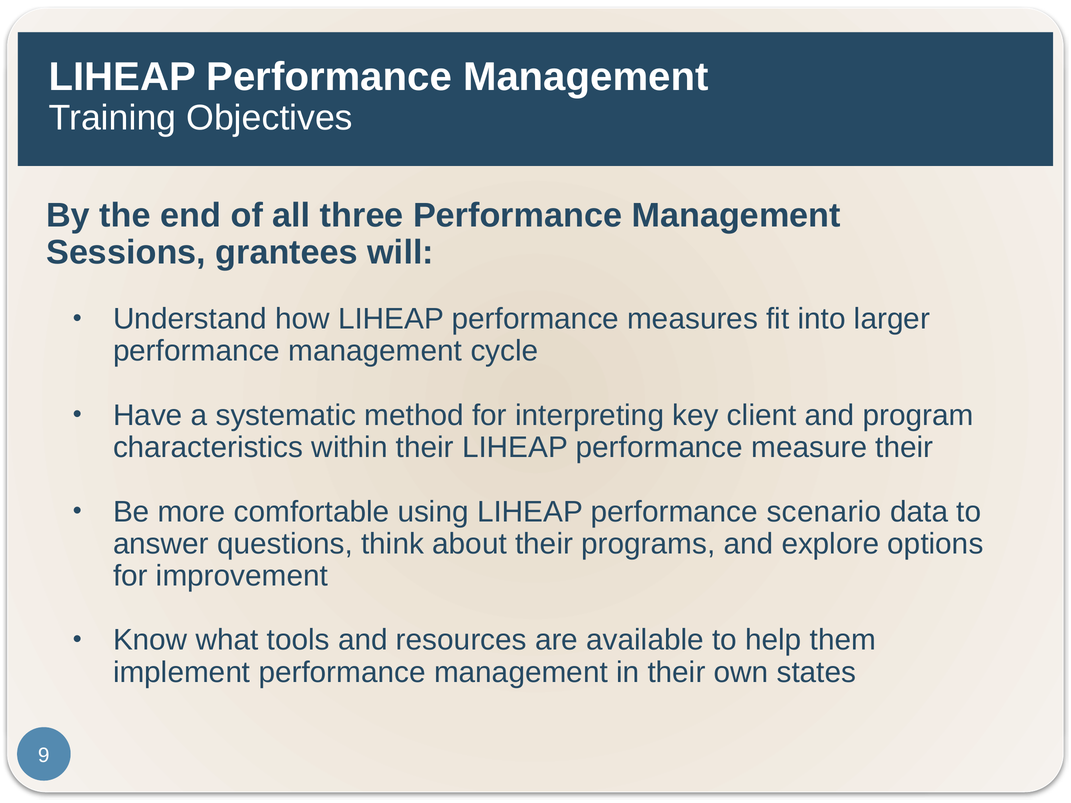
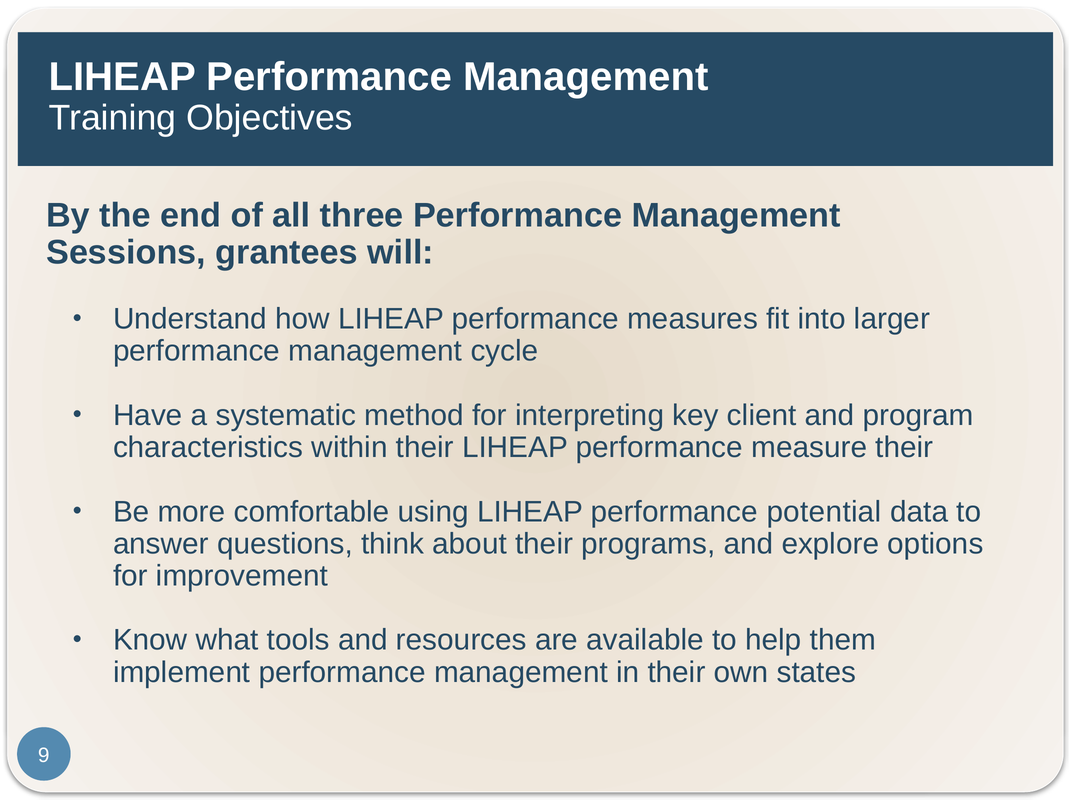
scenario: scenario -> potential
